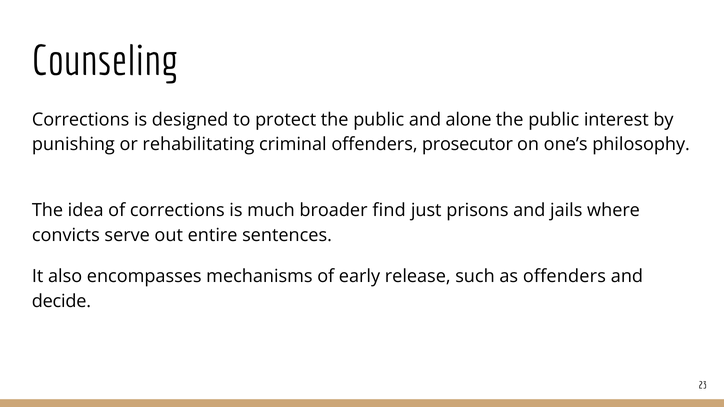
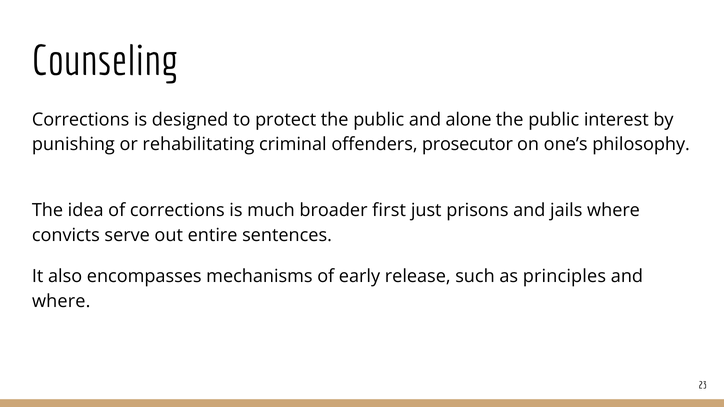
find: find -> first
as offenders: offenders -> principles
decide at (61, 302): decide -> where
